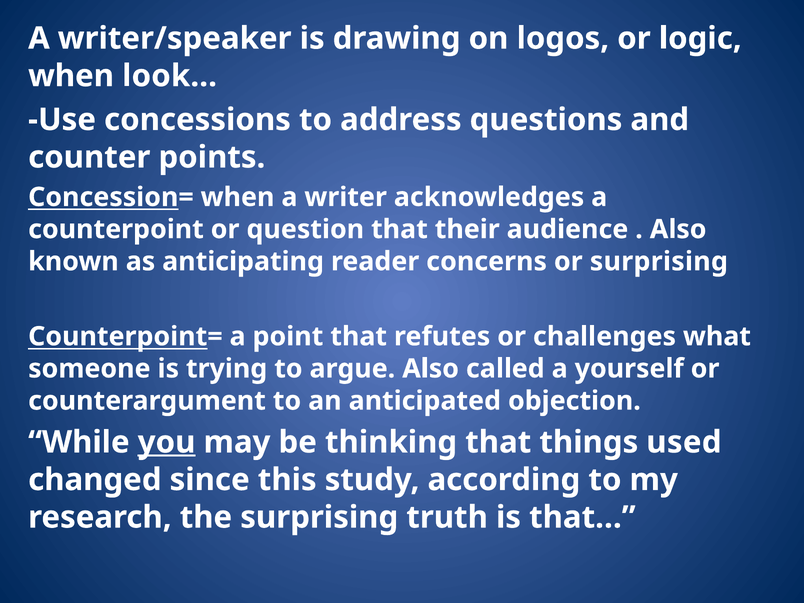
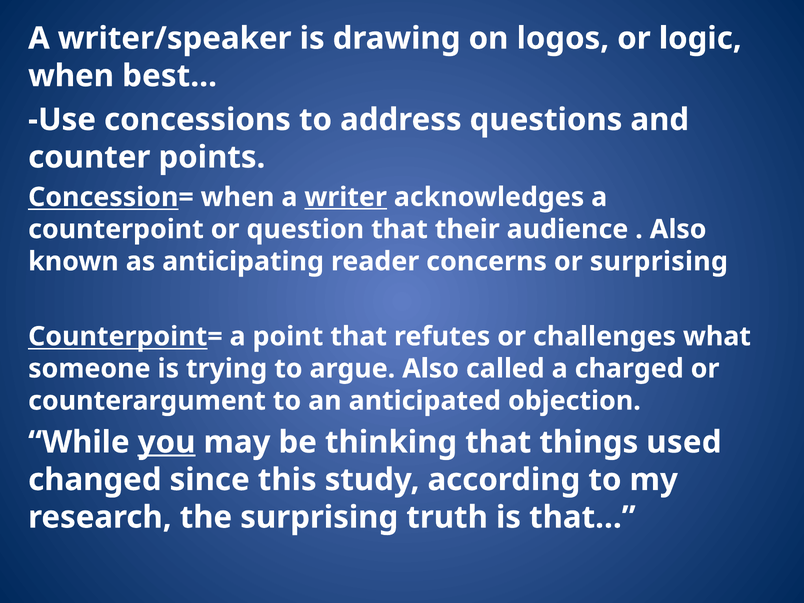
look…: look… -> best…
writer underline: none -> present
yourself: yourself -> charged
